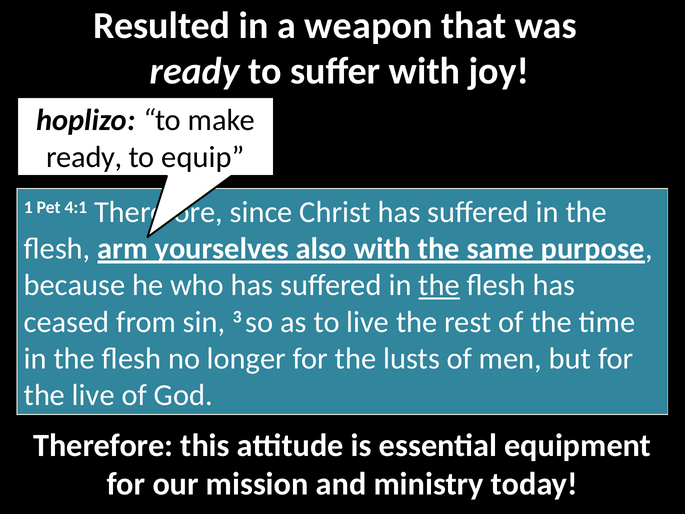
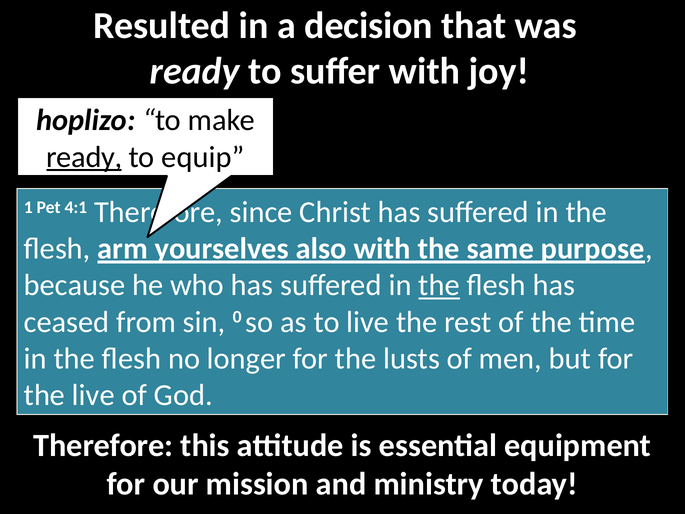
weapon: weapon -> decision
ready at (84, 157) underline: none -> present
3: 3 -> 0
